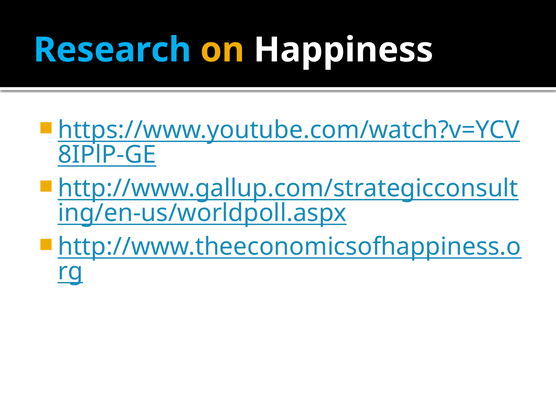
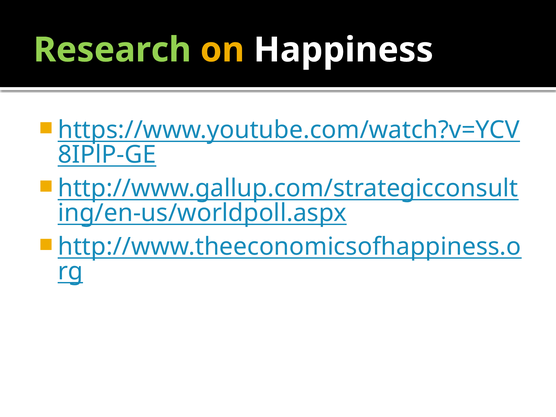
Research colour: light blue -> light green
